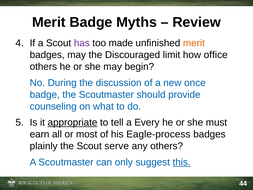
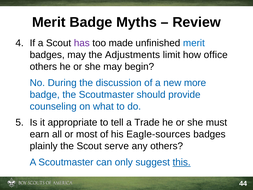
merit at (194, 43) colour: orange -> blue
Discouraged: Discouraged -> Adjustments
once: once -> more
appropriate underline: present -> none
Every: Every -> Trade
Eagle-process: Eagle-process -> Eagle-sources
